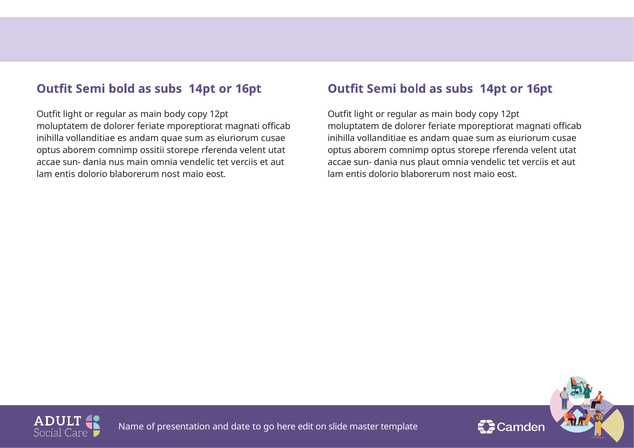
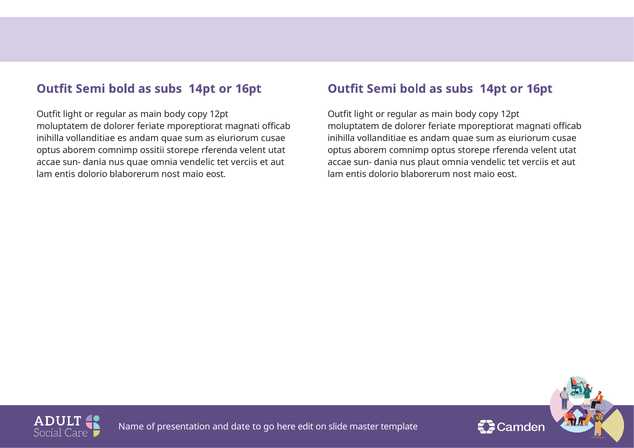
nus main: main -> quae
